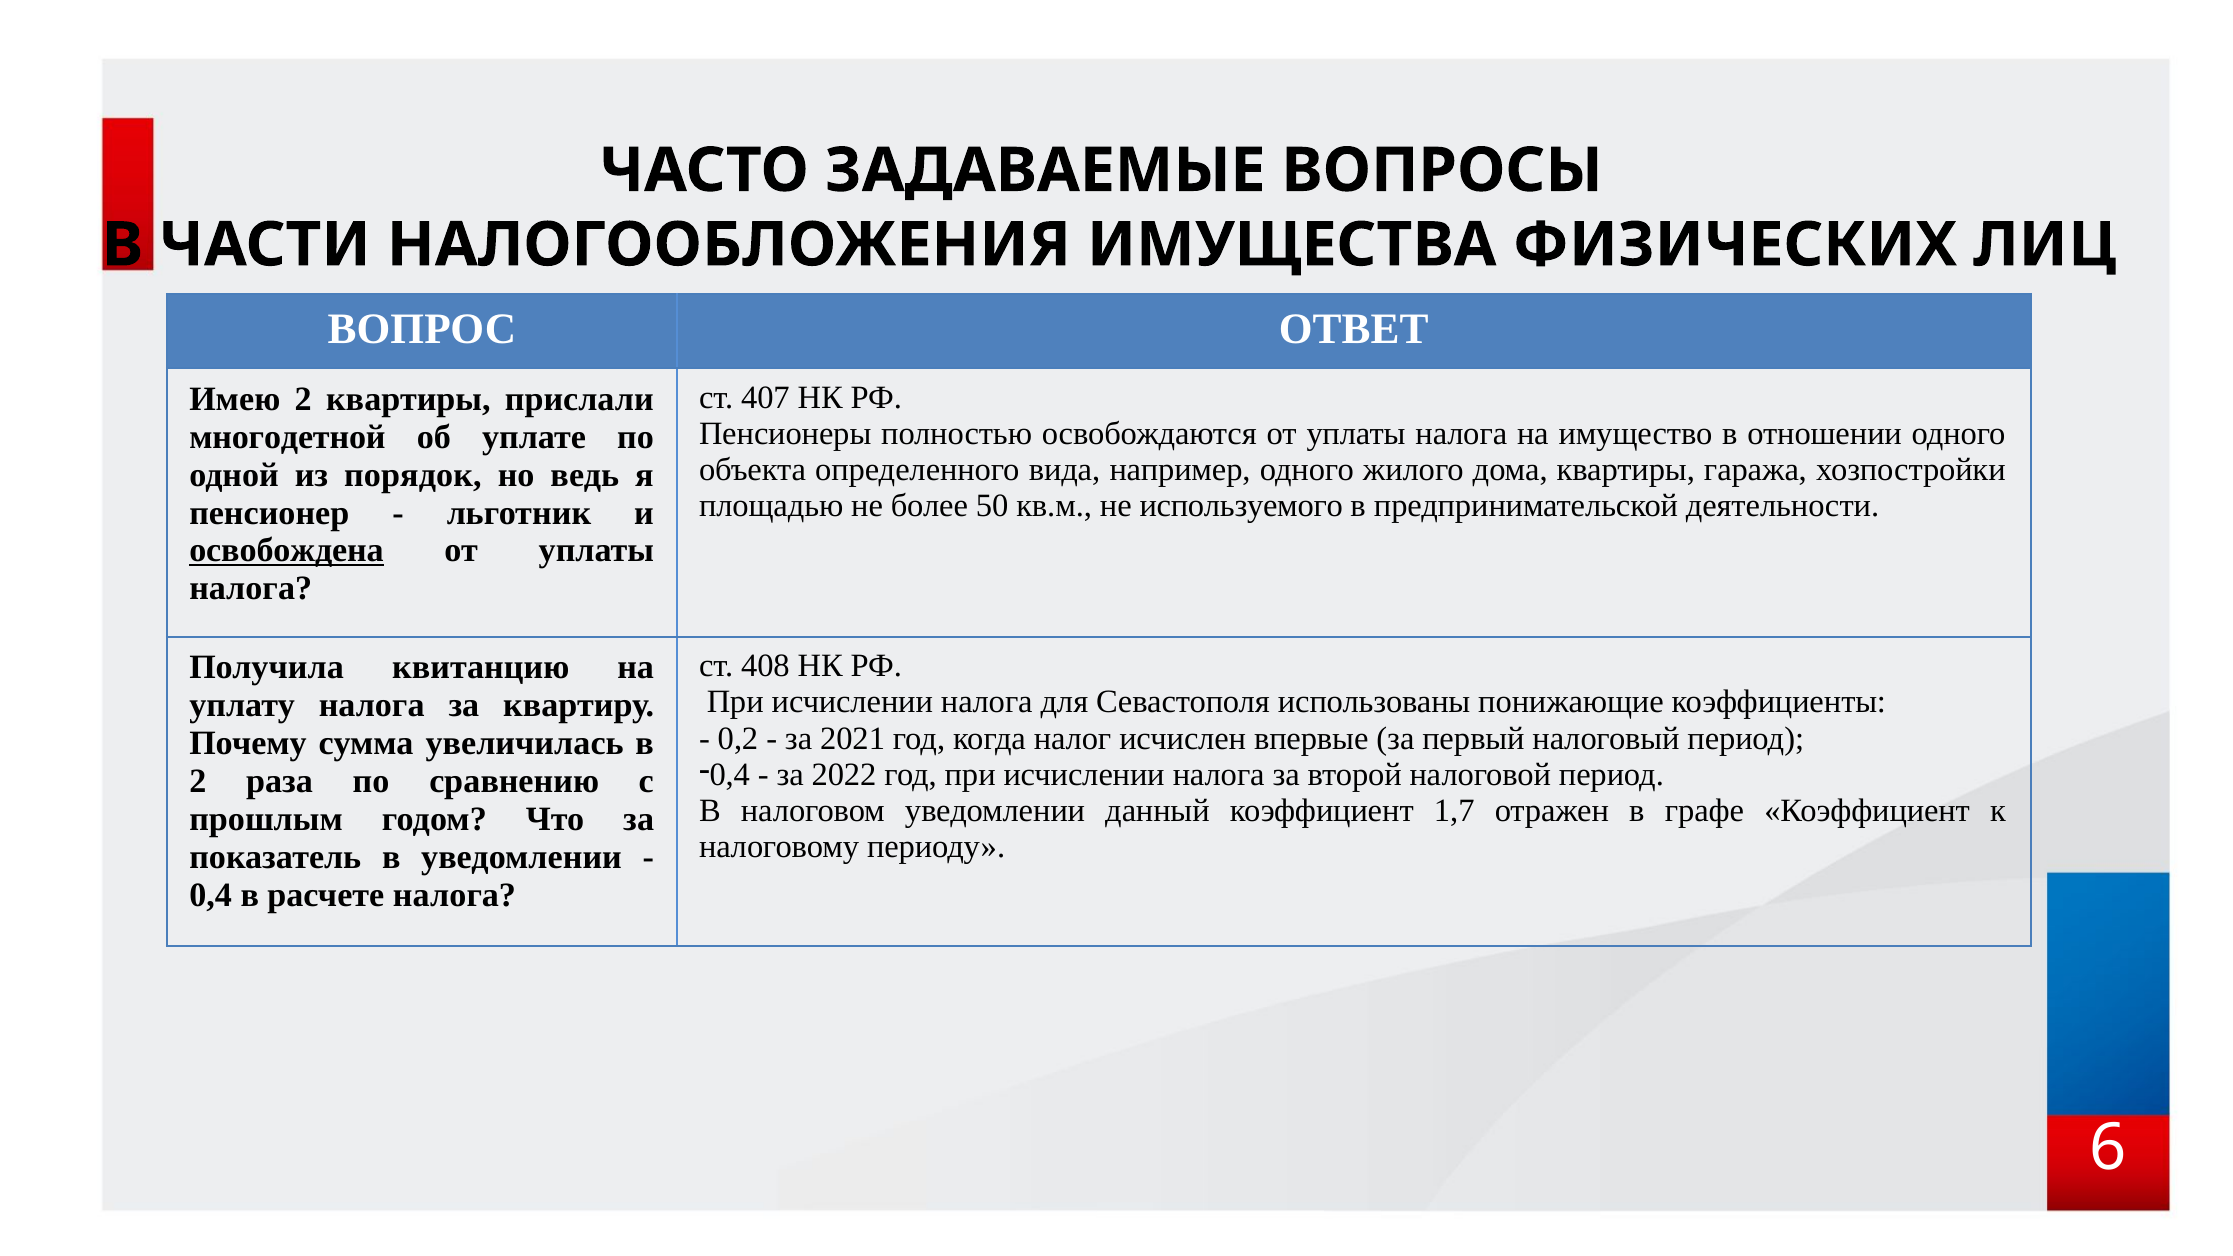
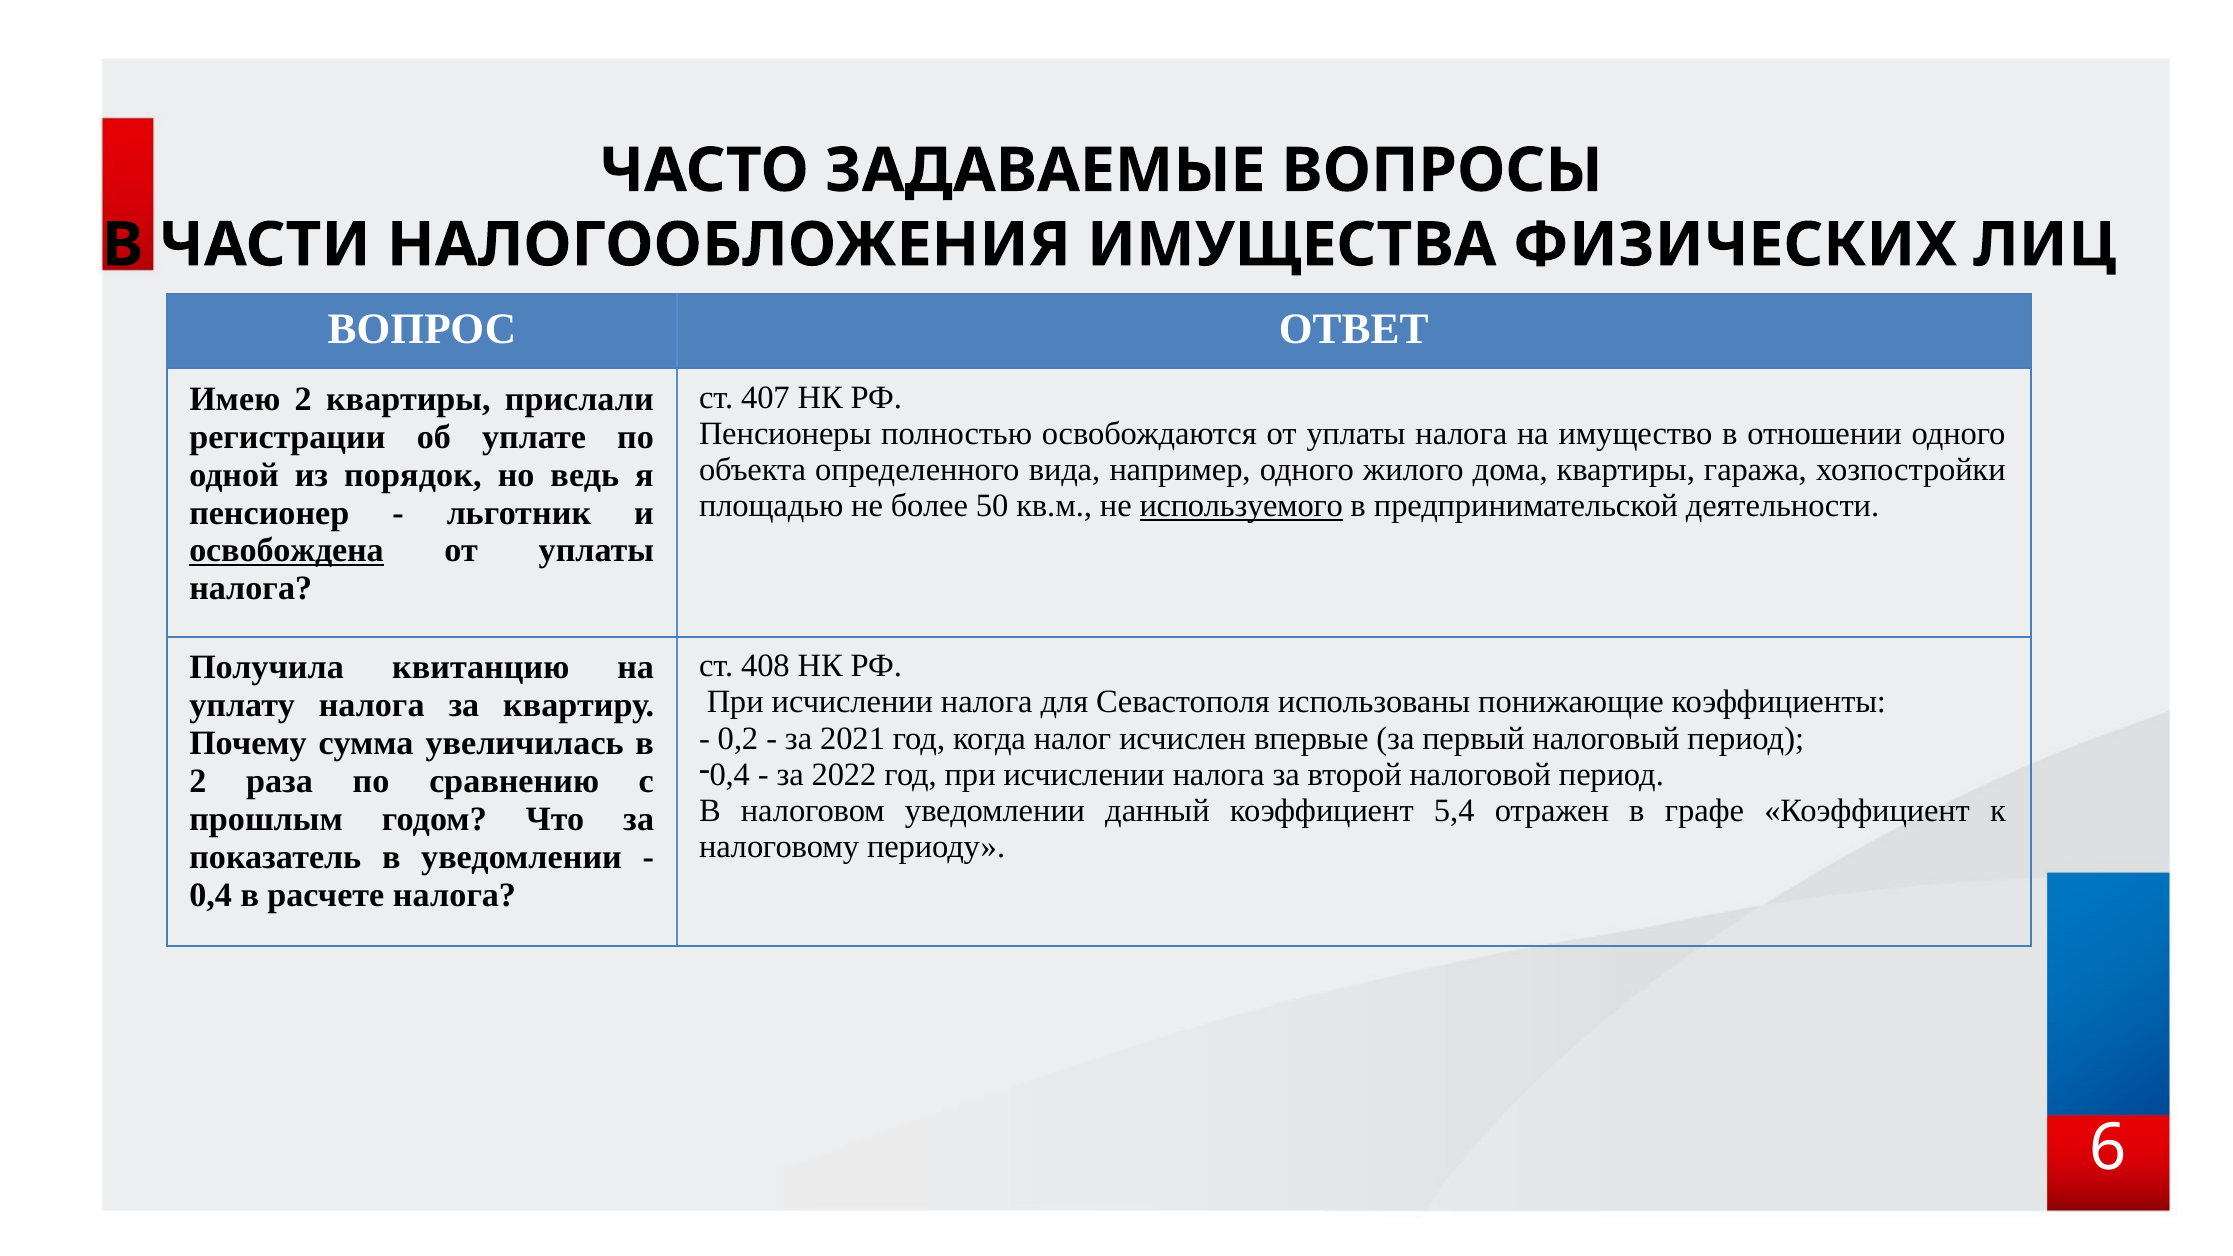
многодетной: многодетной -> регистрации
используемого underline: none -> present
1,7: 1,7 -> 5,4
